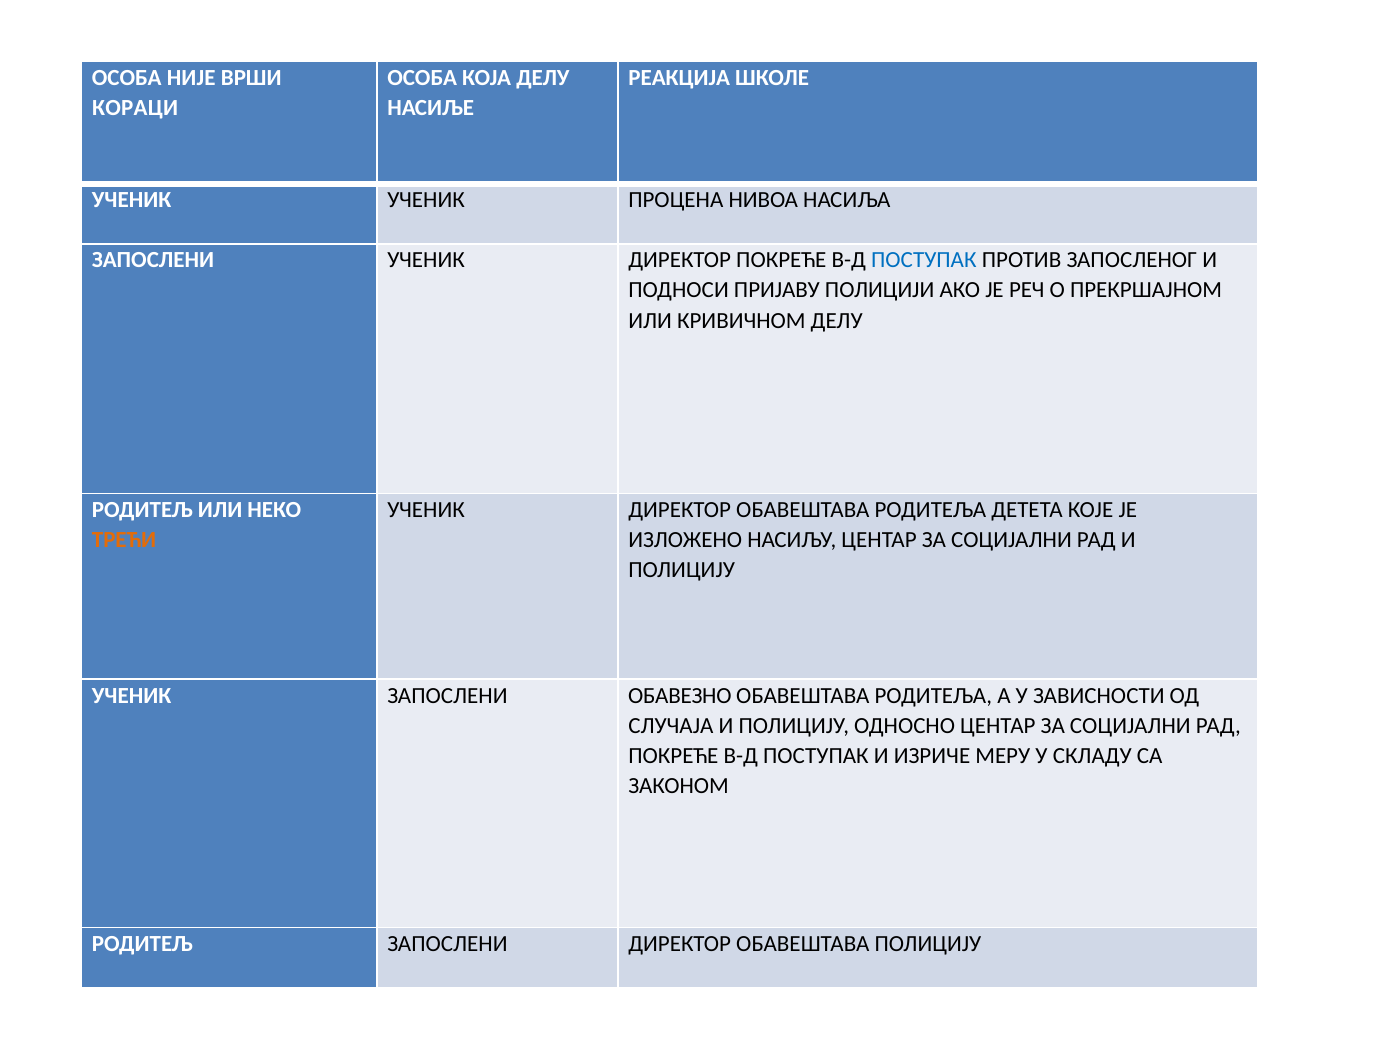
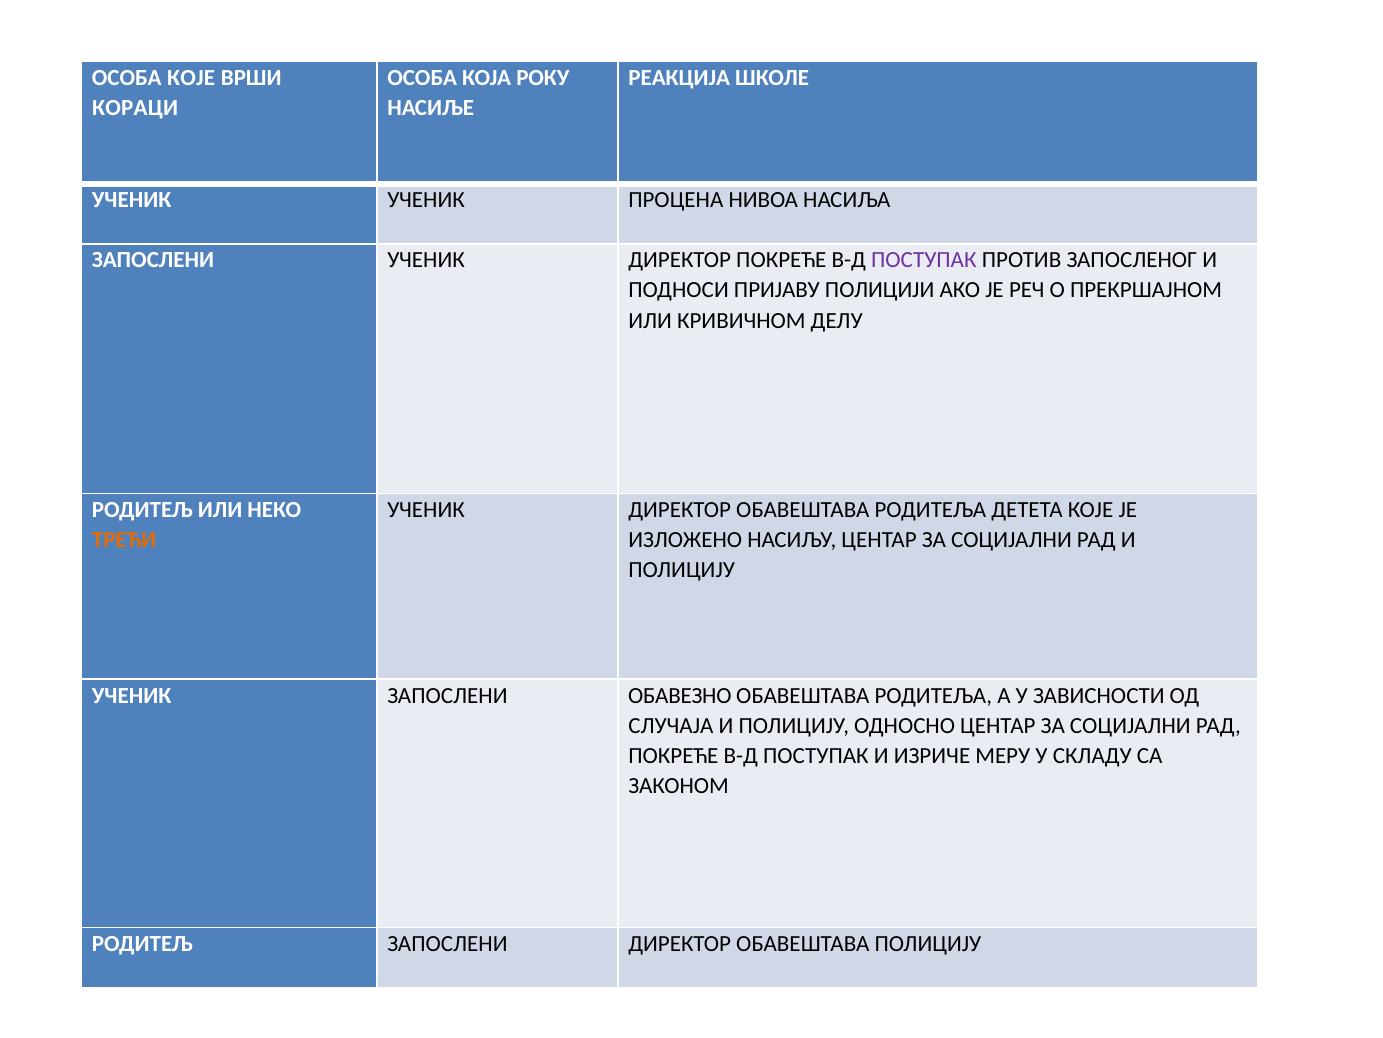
ОСОБА НИЈЕ: НИЈЕ -> КОЈЕ
КОЈА ДЕЛУ: ДЕЛУ -> РОКУ
ПОСТУПАК at (924, 260) colour: blue -> purple
